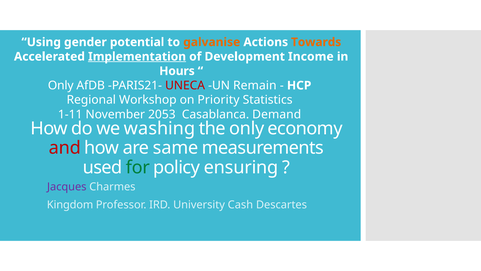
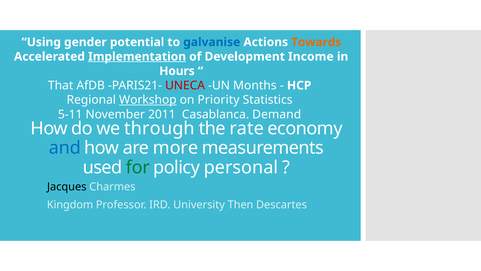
galvanise colour: orange -> blue
Only at (61, 85): Only -> That
Remain: Remain -> Months
Workshop underline: none -> present
1-11: 1-11 -> 5-11
2053: 2053 -> 2011
washing: washing -> through
the only: only -> rate
and colour: red -> blue
same: same -> more
ensuring: ensuring -> personal
Jacques colour: purple -> black
Cash: Cash -> Then
